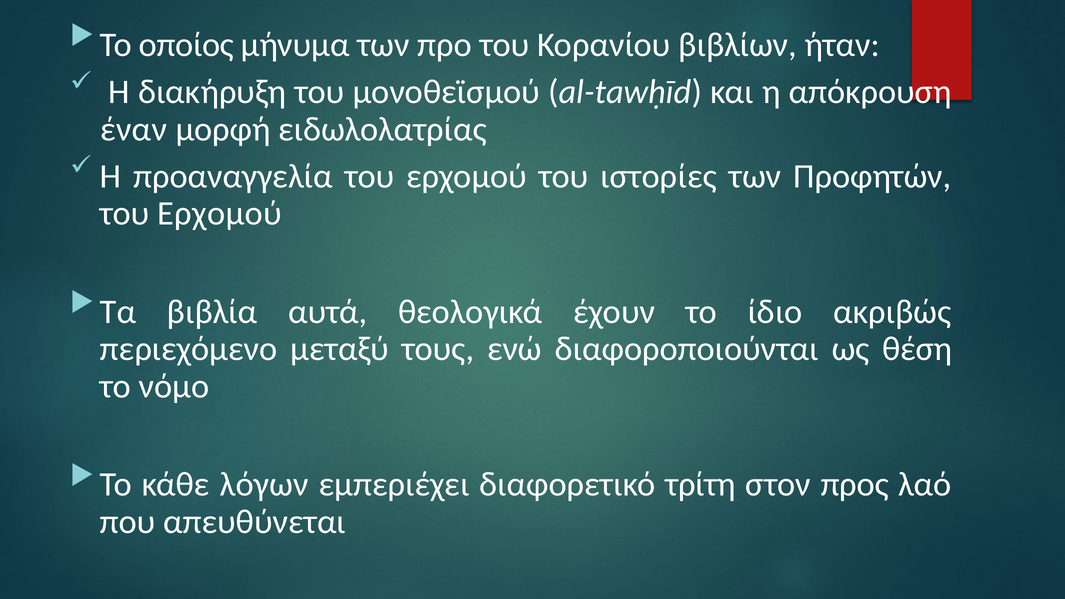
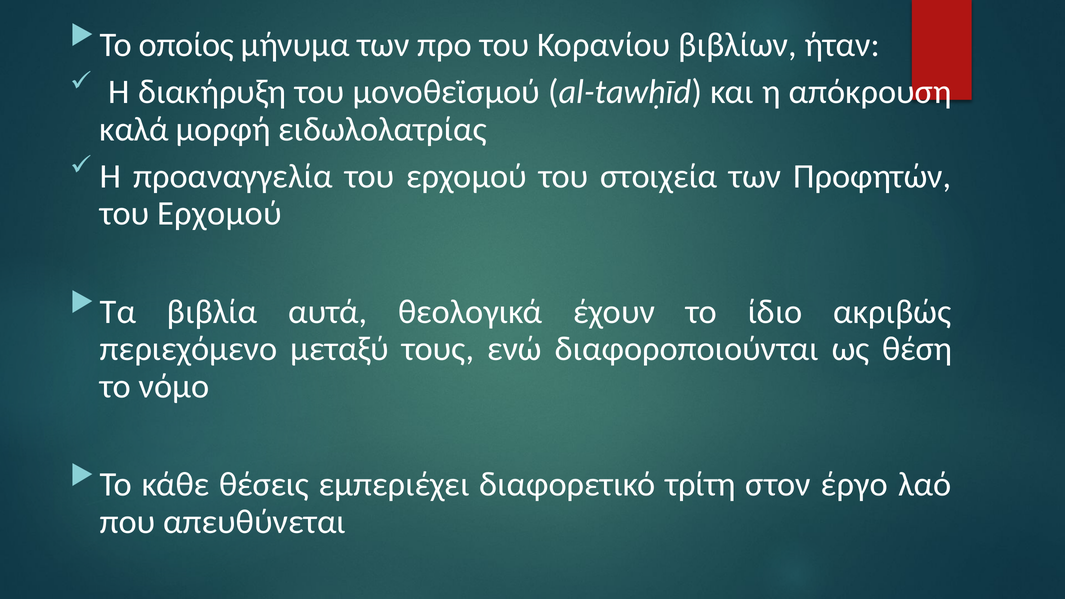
έναν: έναν -> καλά
ιστορίες: ιστορίες -> στοιχεία
λόγων: λόγων -> θέσεις
προς: προς -> έργο
